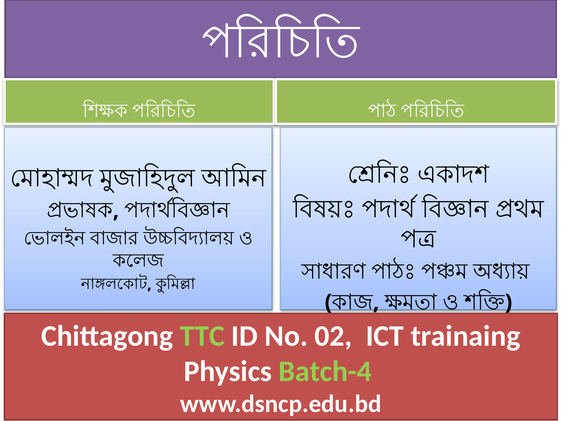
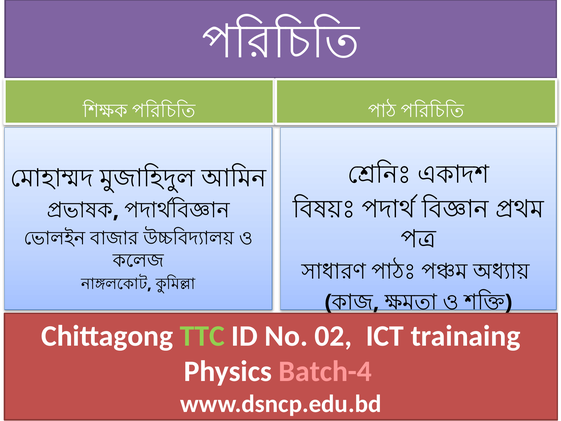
Batch-4 colour: light green -> pink
